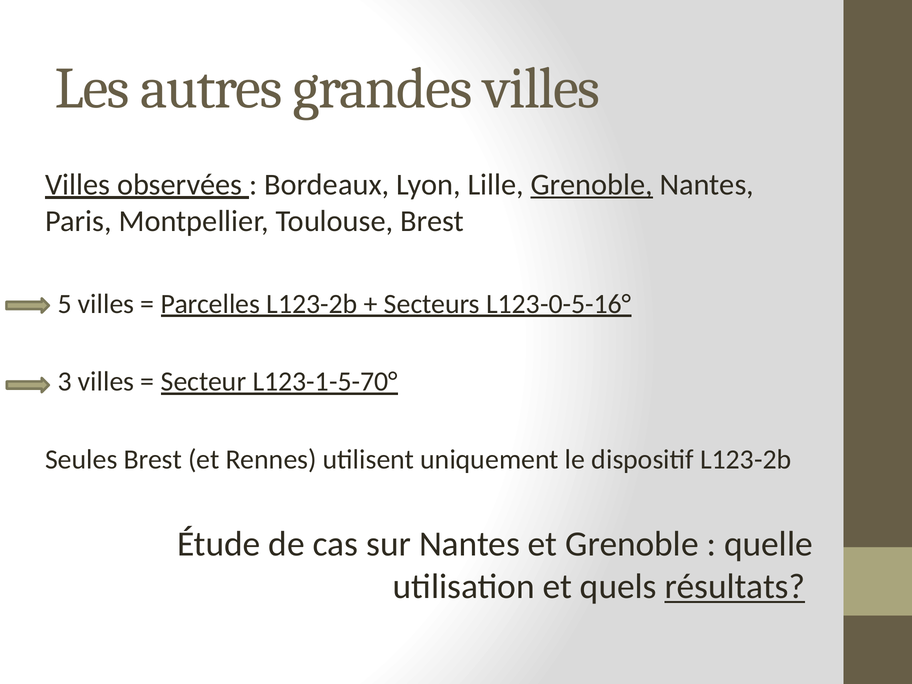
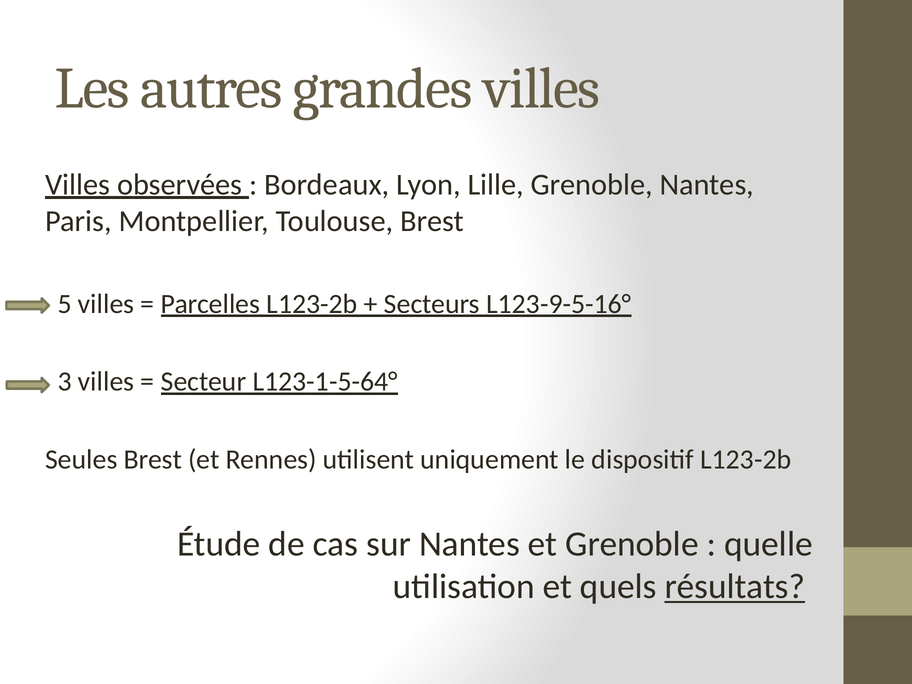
Grenoble at (592, 185) underline: present -> none
L123-0-5-16°: L123-0-5-16° -> L123-9-5-16°
L123-1-5-70°: L123-1-5-70° -> L123-1-5-64°
